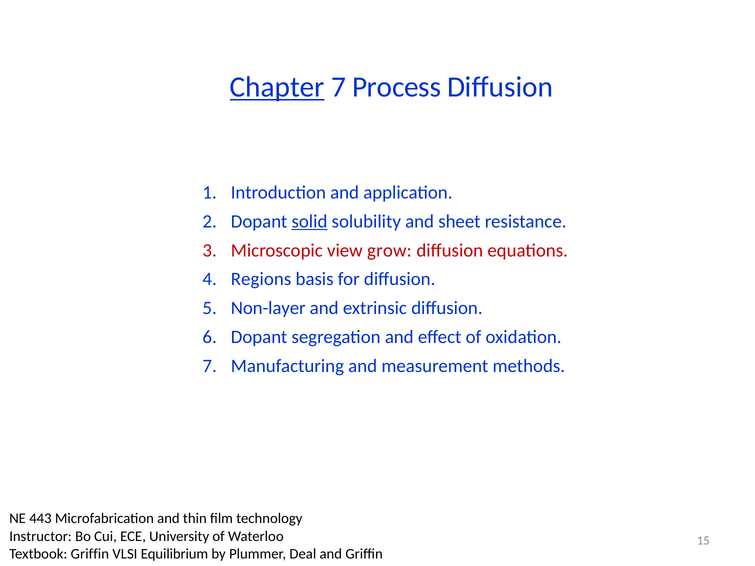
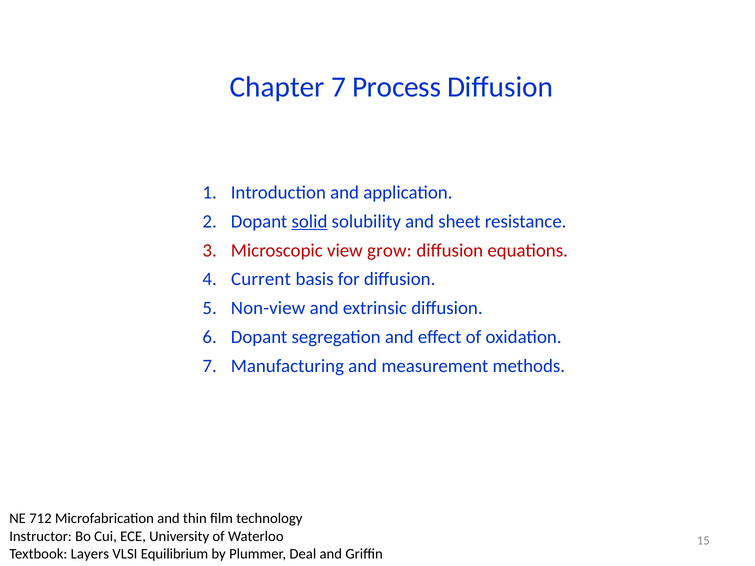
Chapter underline: present -> none
Regions: Regions -> Current
Non-layer: Non-layer -> Non-view
443: 443 -> 712
Textbook Griffin: Griffin -> Layers
